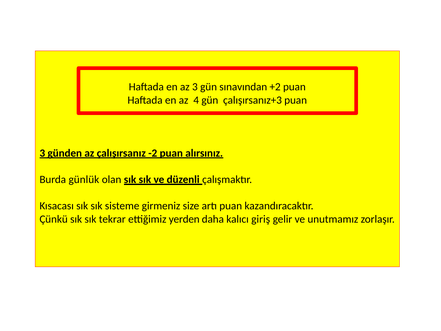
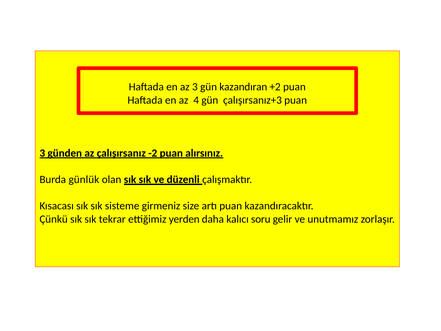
sınavından: sınavından -> kazandıran
giriş: giriş -> soru
